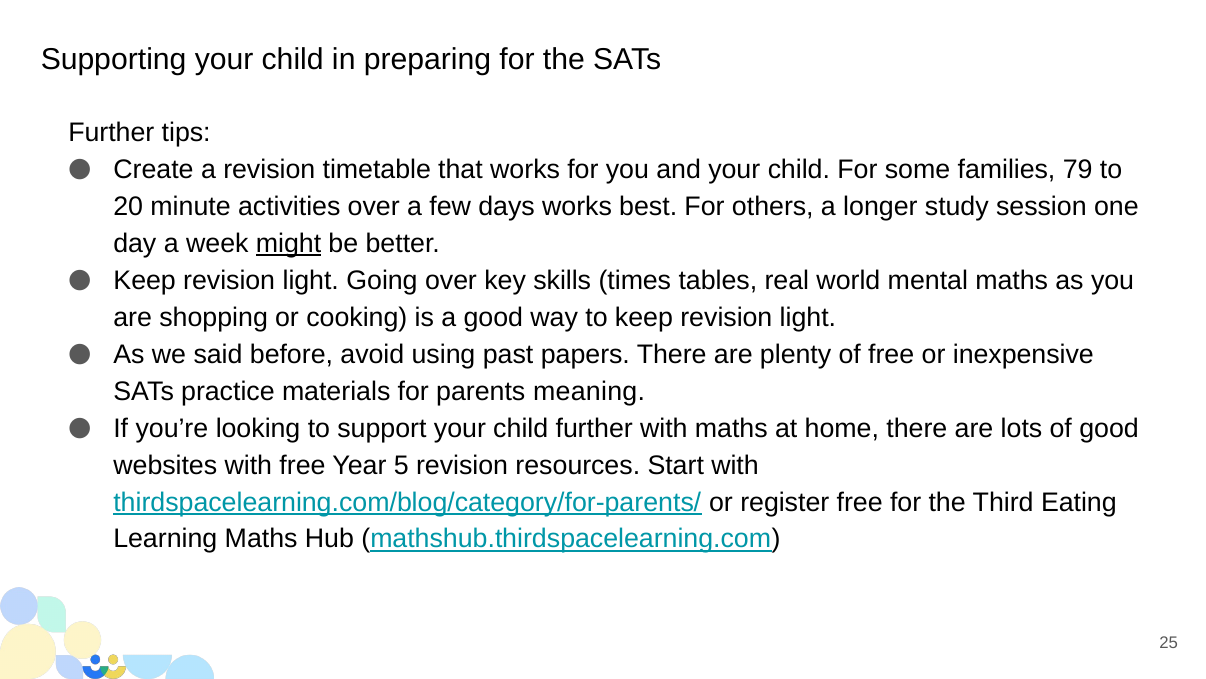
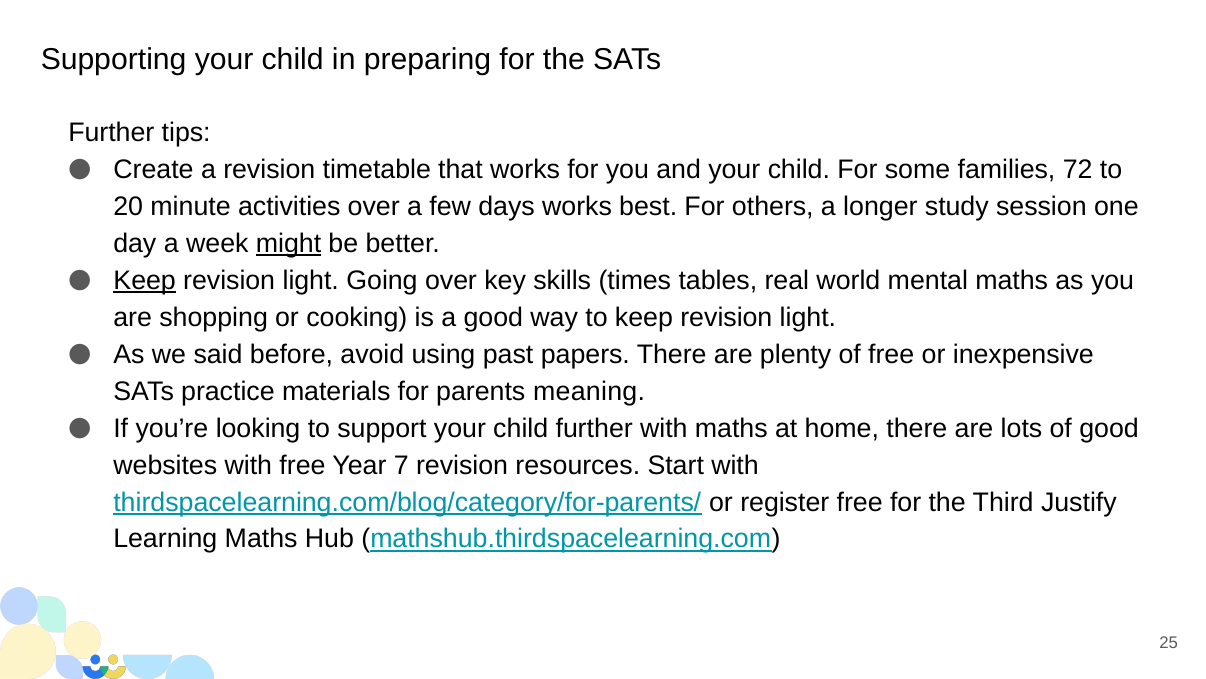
79: 79 -> 72
Keep at (145, 280) underline: none -> present
5: 5 -> 7
Eating: Eating -> Justify
